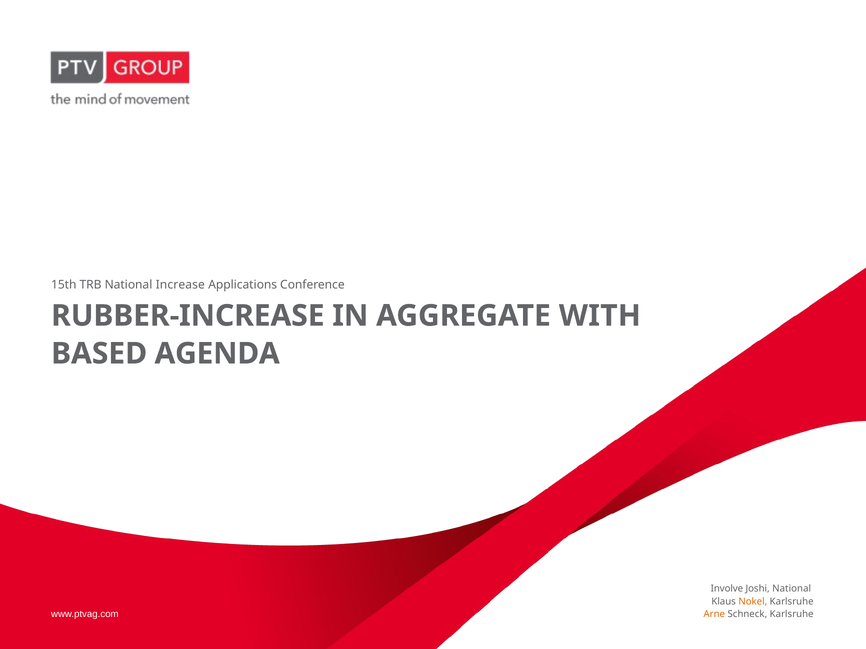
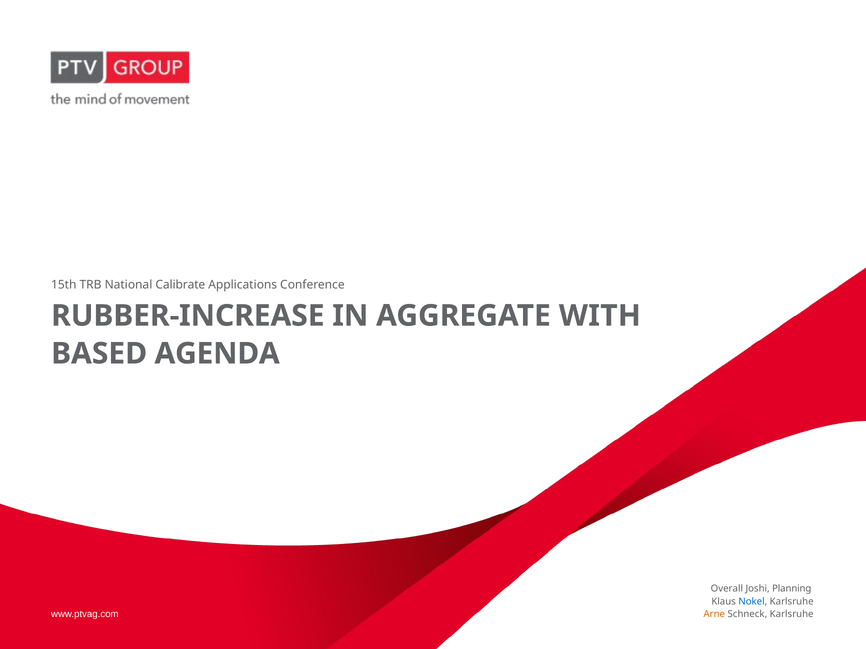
Increase: Increase -> Calibrate
Involve: Involve -> Overall
Joshi National: National -> Planning
Nokel colour: orange -> blue
